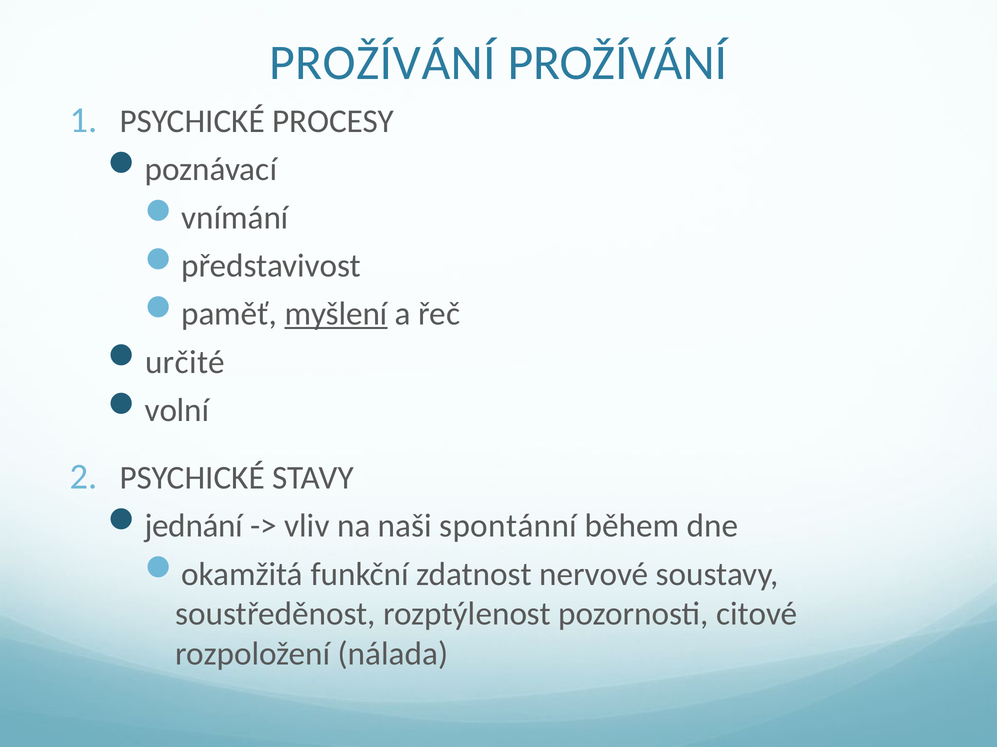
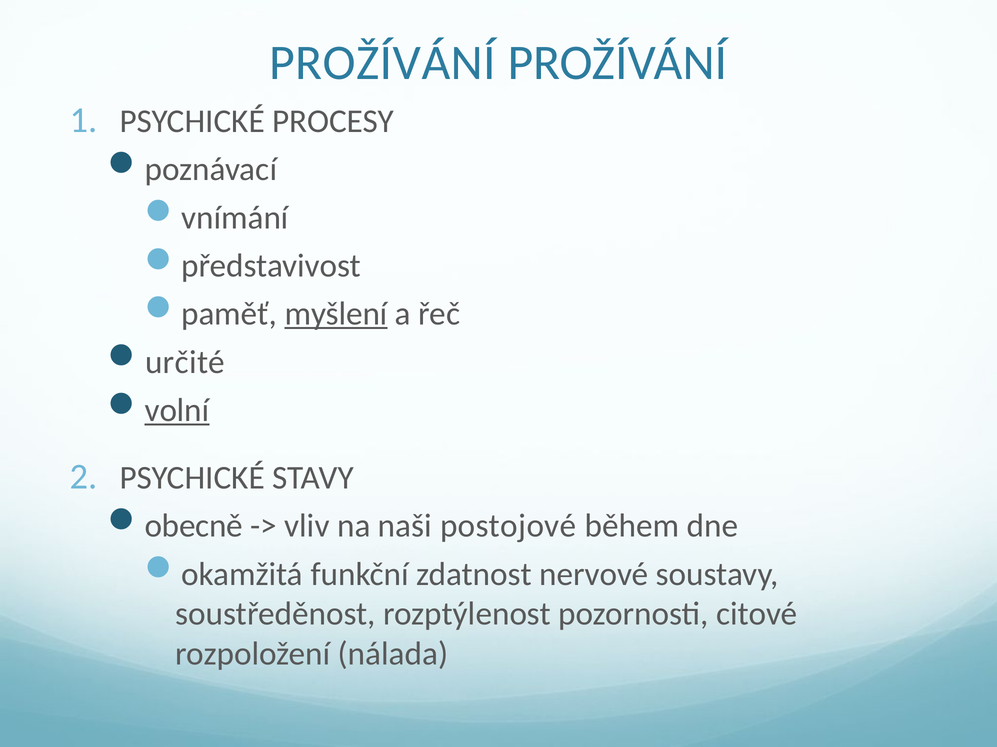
volní underline: none -> present
jednání: jednání -> obecně
spontánní: spontánní -> postojové
